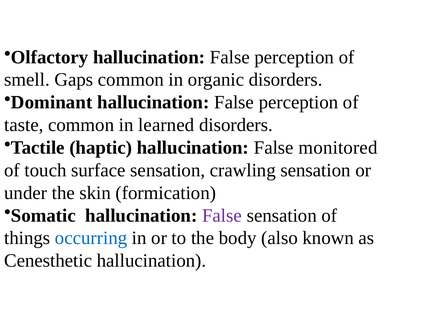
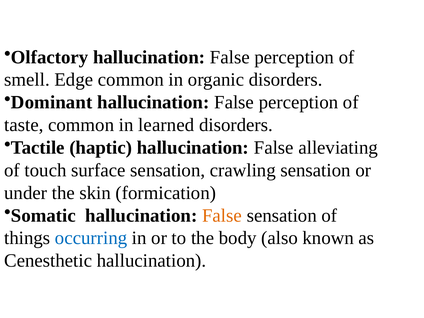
Gaps: Gaps -> Edge
monitored: monitored -> alleviating
False at (222, 215) colour: purple -> orange
